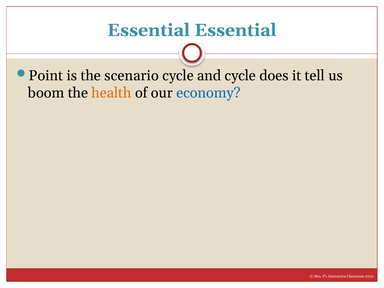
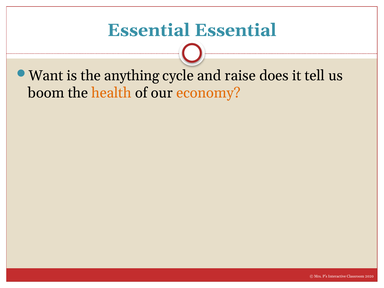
Point: Point -> Want
scenario: scenario -> anything
and cycle: cycle -> raise
economy colour: blue -> orange
